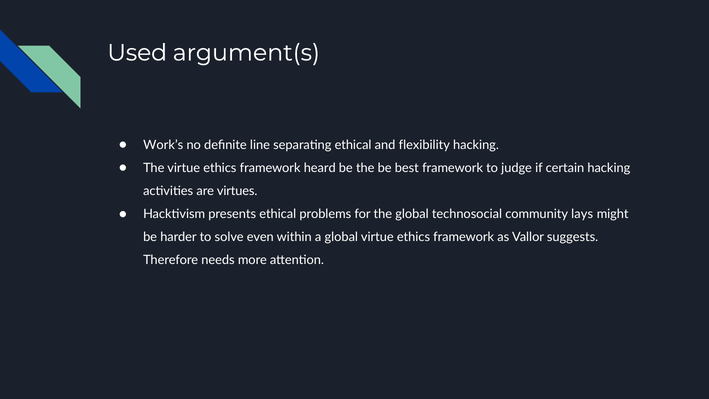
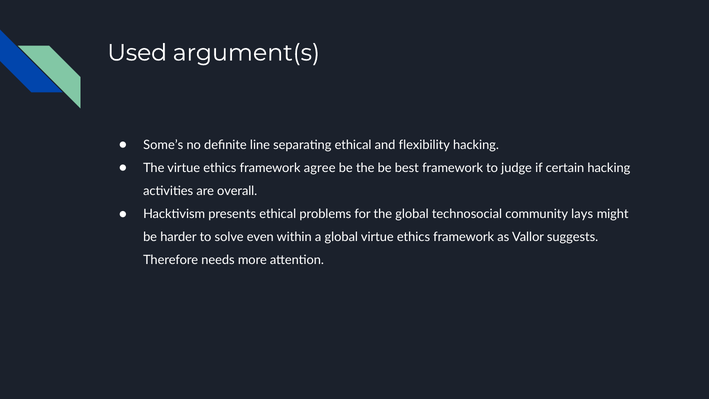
Work’s: Work’s -> Some’s
heard: heard -> agree
virtues: virtues -> overall
